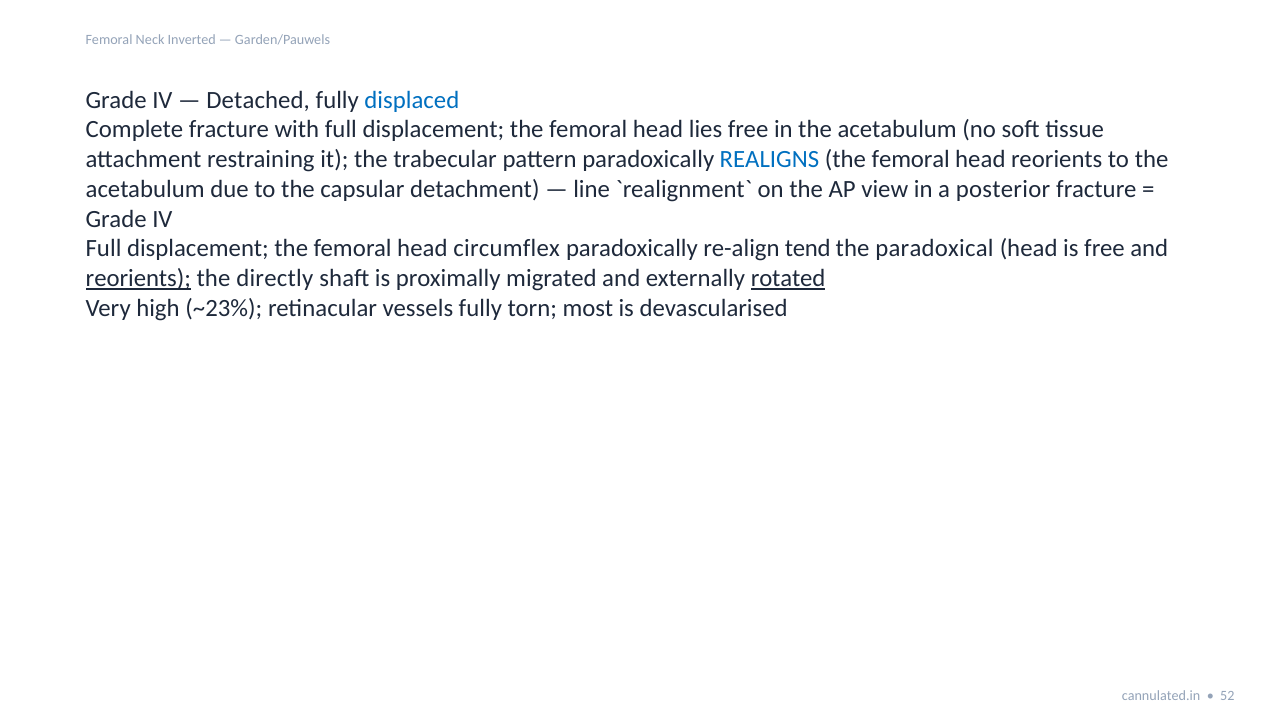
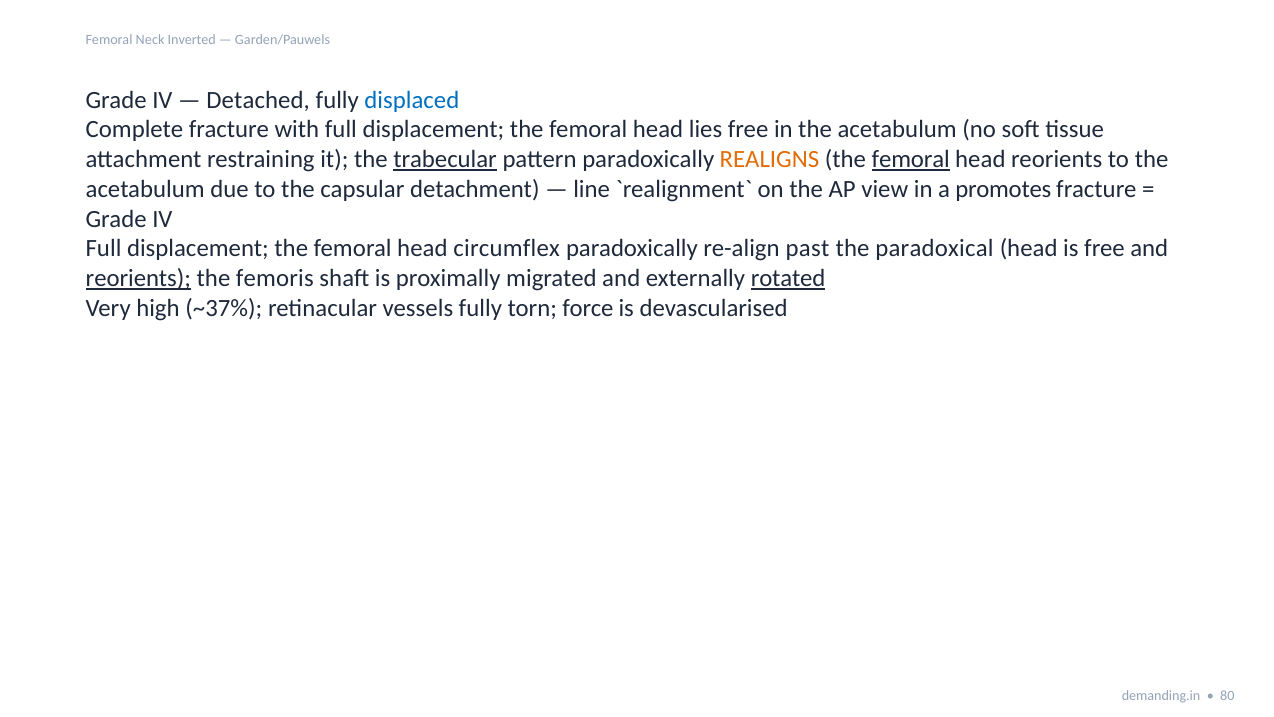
trabecular underline: none -> present
REALIGNS colour: blue -> orange
femoral at (911, 159) underline: none -> present
posterior: posterior -> promotes
tend: tend -> past
directly: directly -> femoris
~23%: ~23% -> ~37%
most: most -> force
cannulated.in: cannulated.in -> demanding.in
52: 52 -> 80
